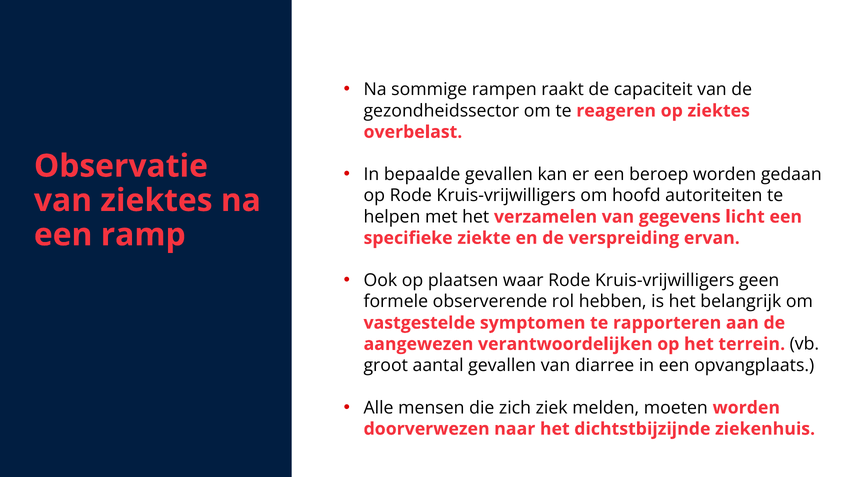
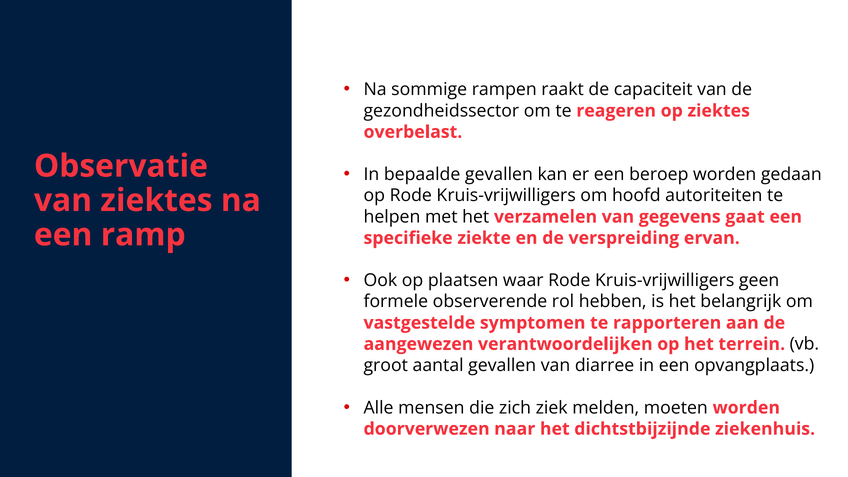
licht: licht -> gaat
